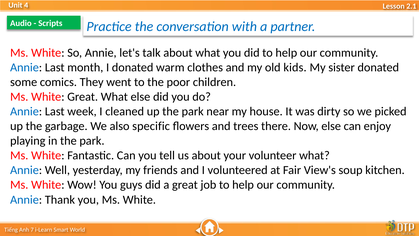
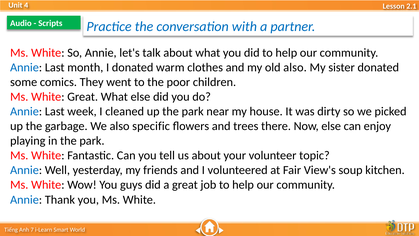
old kids: kids -> also
volunteer what: what -> topic
